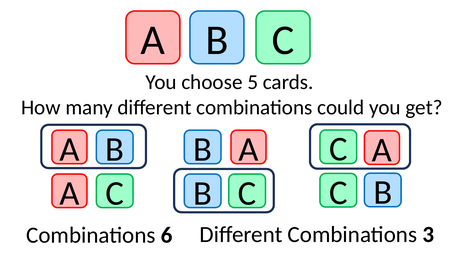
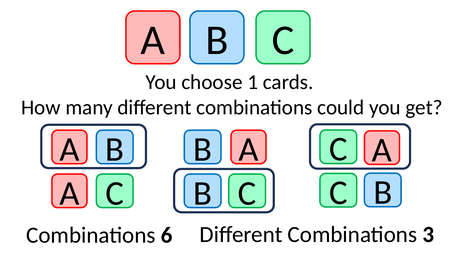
5: 5 -> 1
